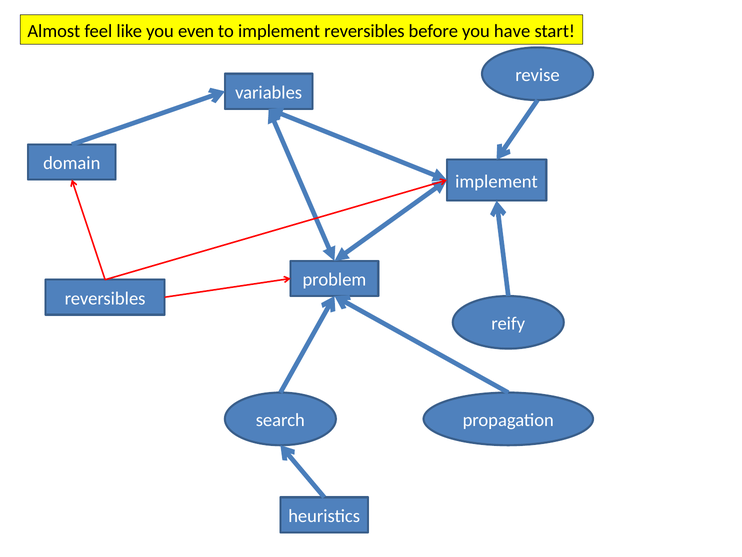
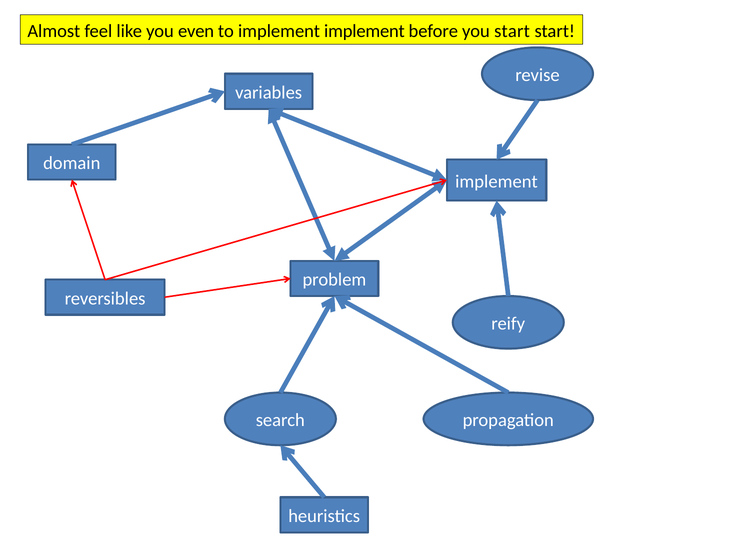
implement reversibles: reversibles -> implement
you have: have -> start
